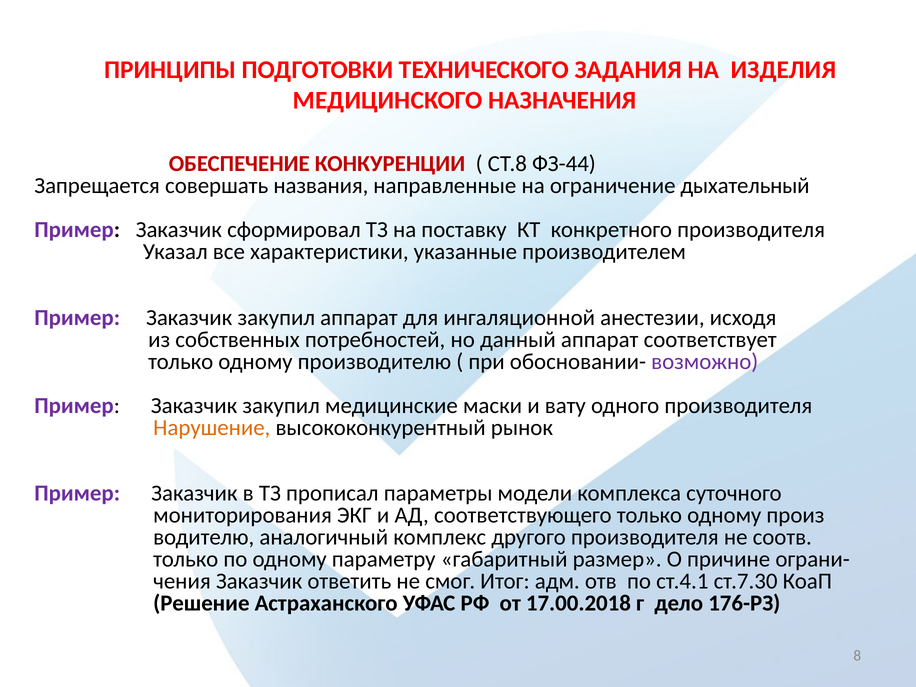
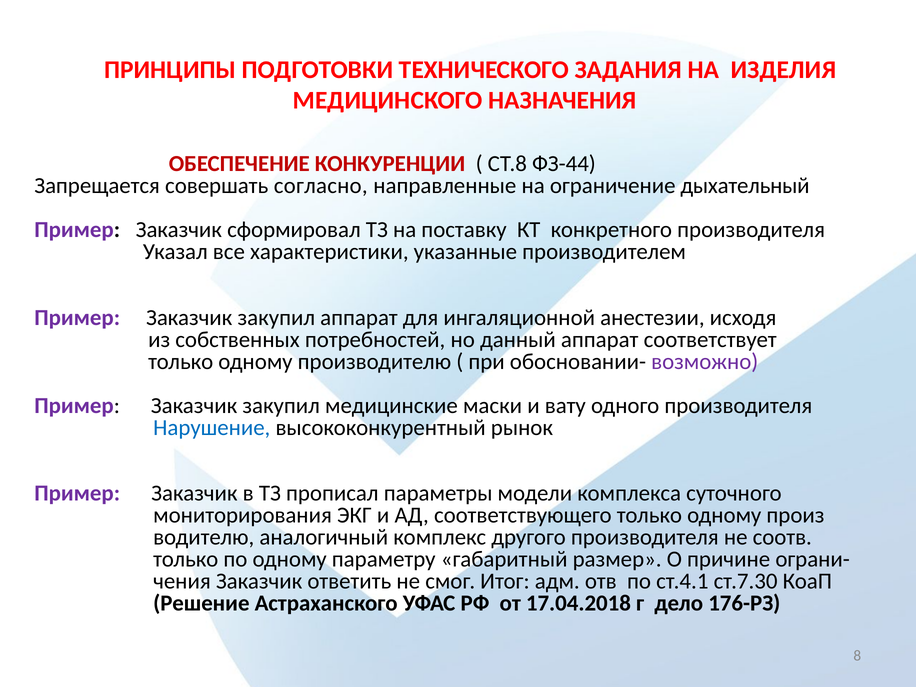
названия: названия -> согласно
Нарушение colour: orange -> blue
17.00.2018: 17.00.2018 -> 17.04.2018
